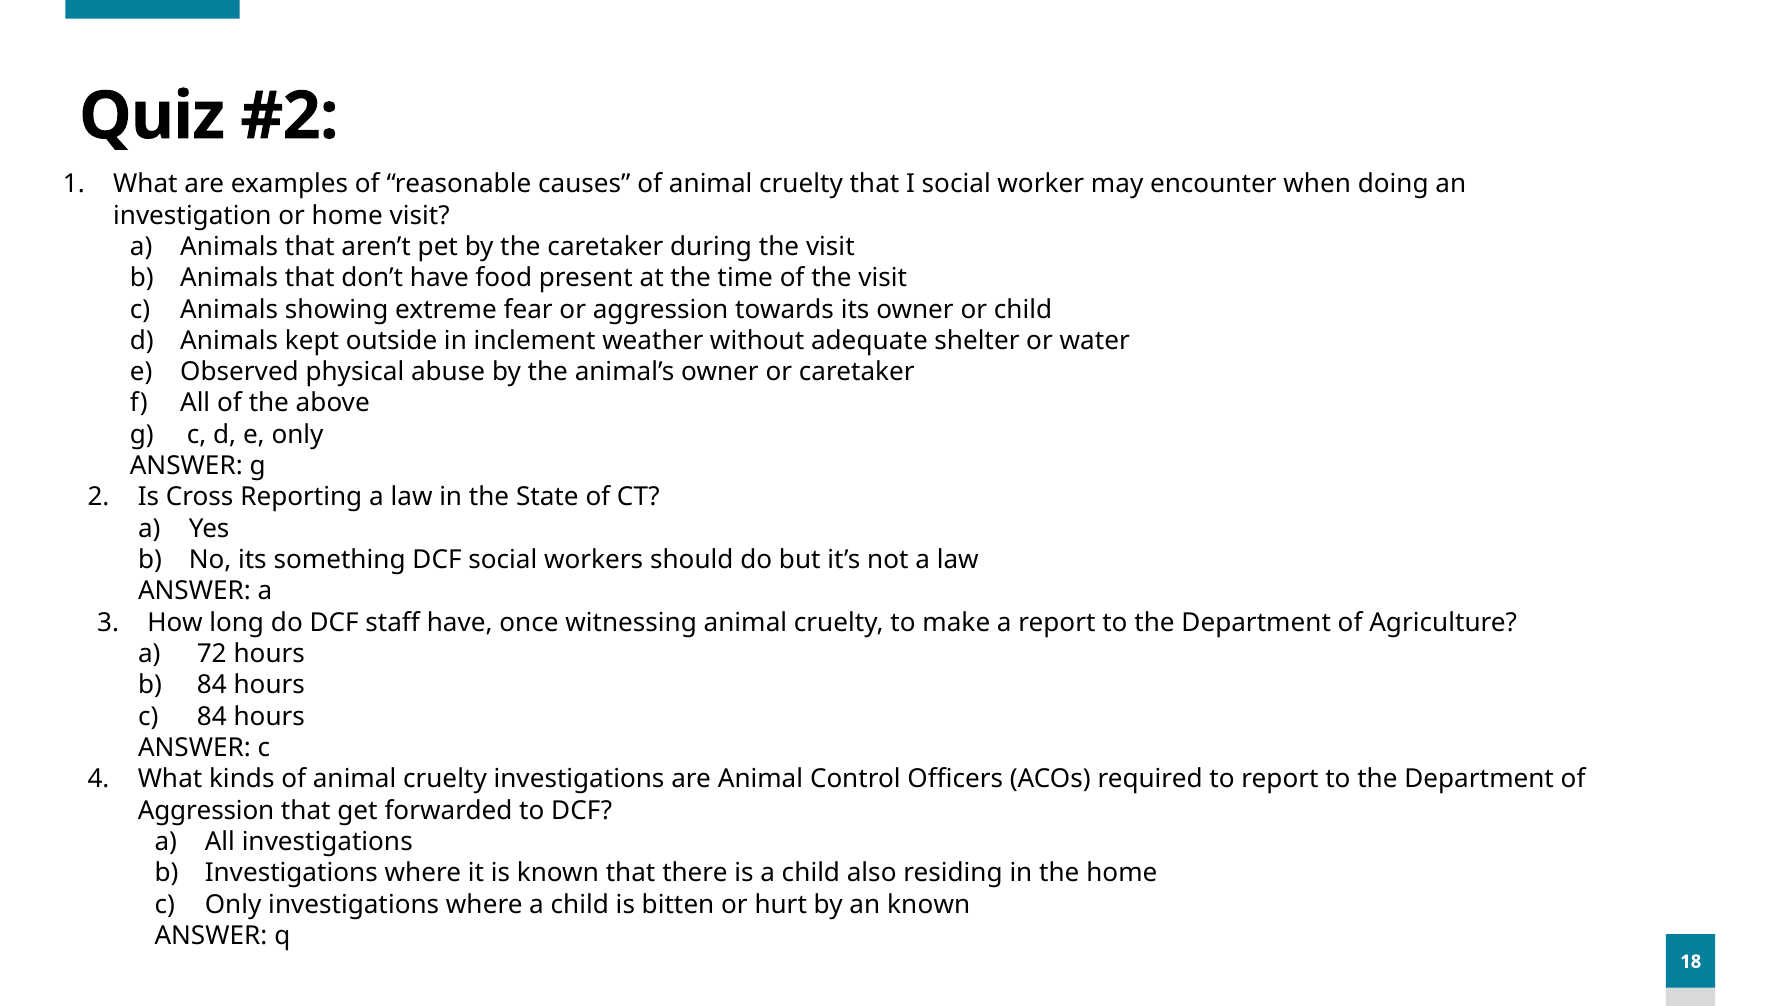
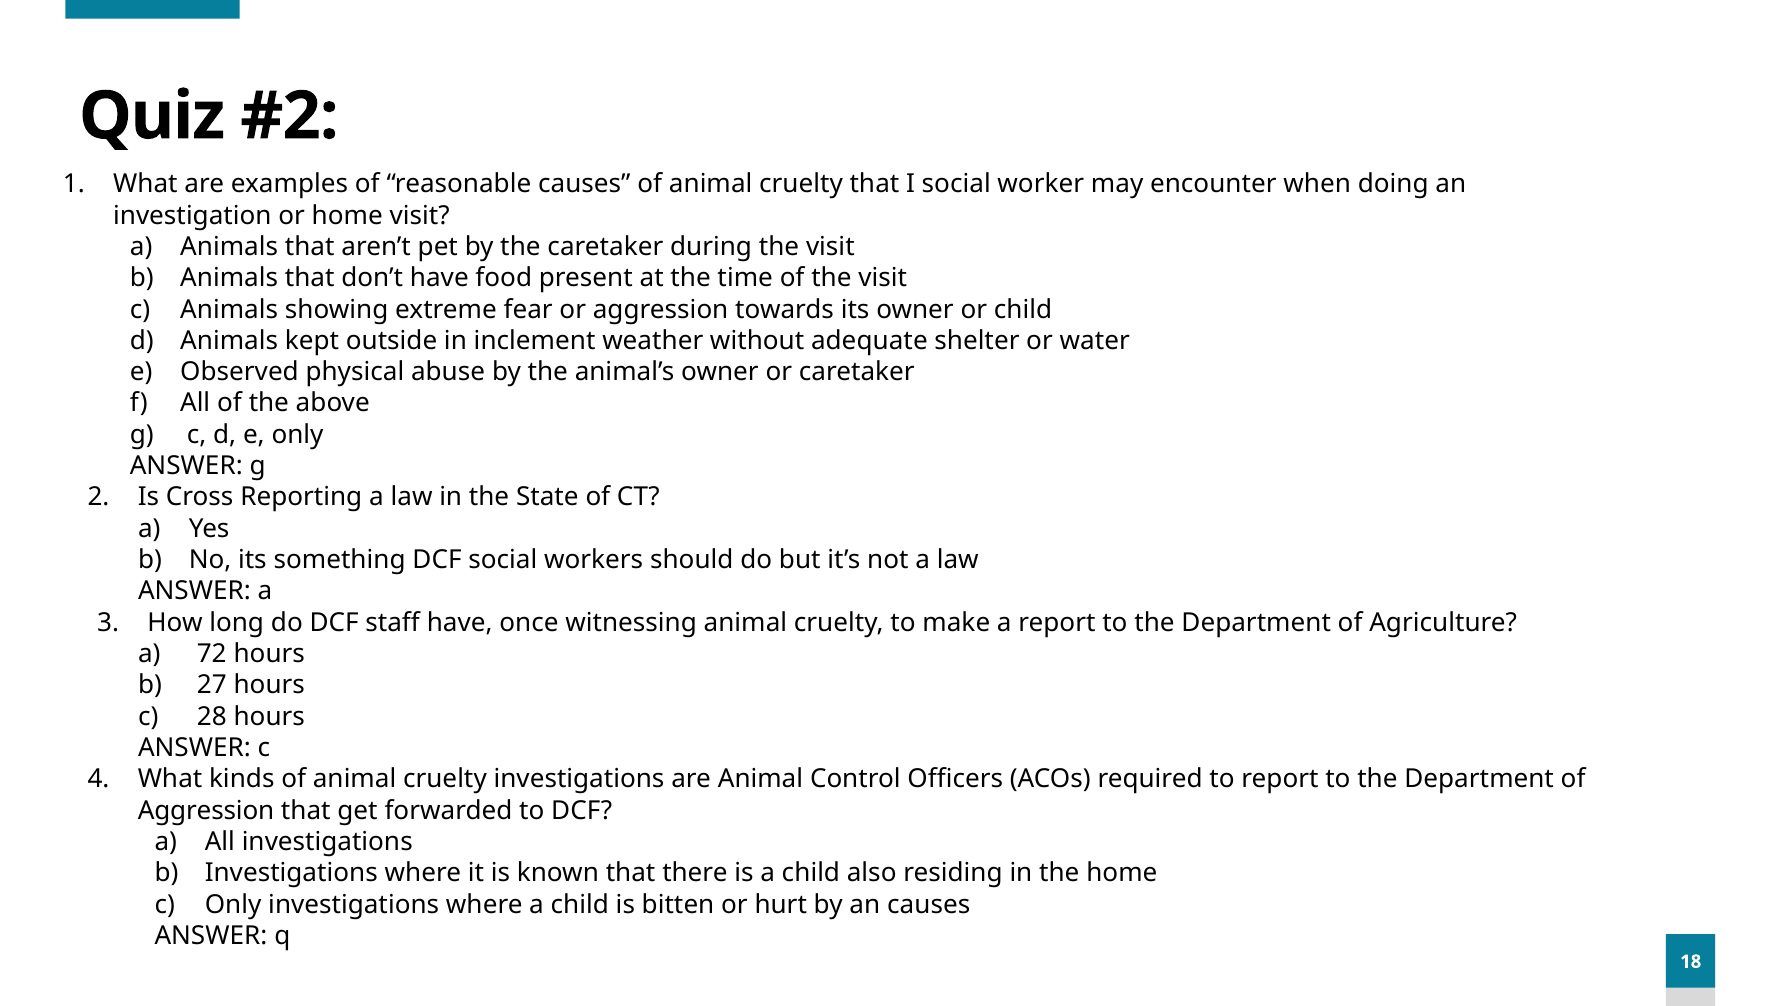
84 at (212, 685): 84 -> 27
c 84: 84 -> 28
an known: known -> causes
